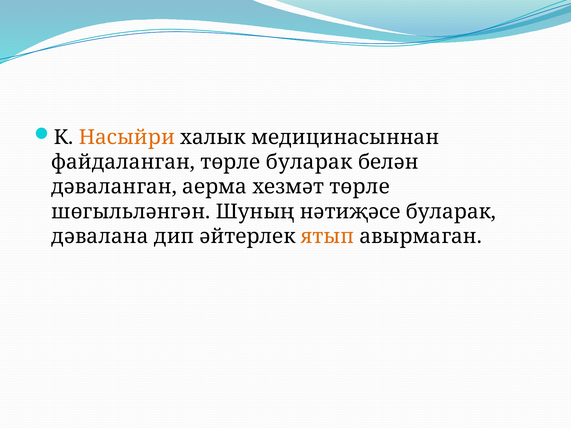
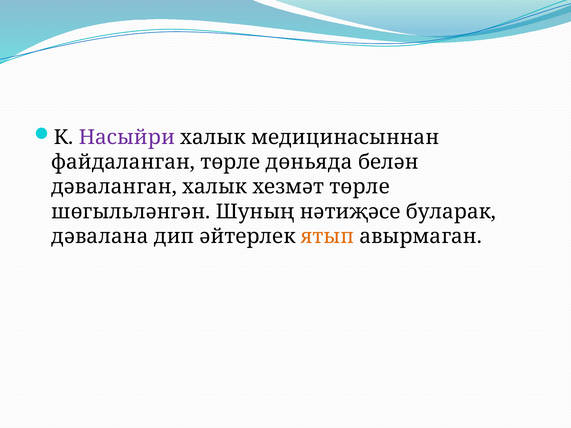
Насыйри colour: orange -> purple
төрле буларак: буларак -> дөньяда
дәваланган аерма: аерма -> халык
